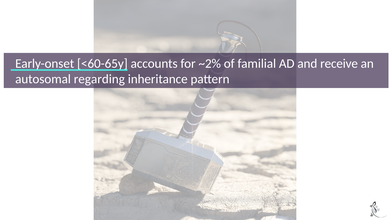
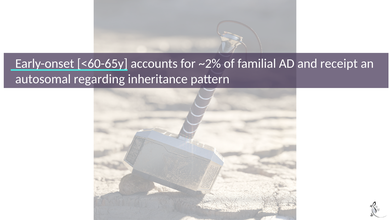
receive: receive -> receipt
